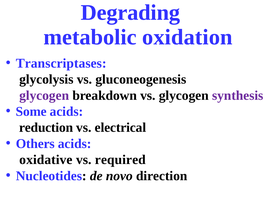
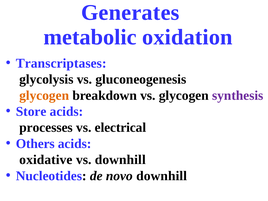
Degrading: Degrading -> Generates
glycogen at (44, 95) colour: purple -> orange
Some: Some -> Store
reduction: reduction -> processes
vs required: required -> downhill
novo direction: direction -> downhill
